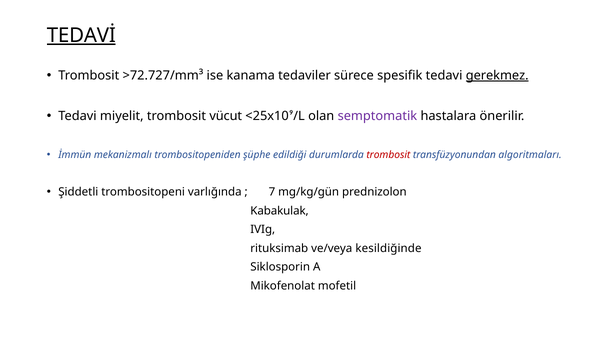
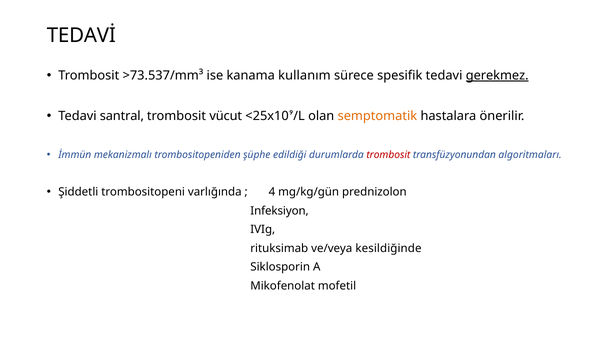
TEDAVİ underline: present -> none
>72.727/mm³: >72.727/mm³ -> >73.537/mm³
tedaviler: tedaviler -> kullanım
miyelit: miyelit -> santral
semptomatik colour: purple -> orange
7: 7 -> 4
Kabakulak: Kabakulak -> Infeksiyon
